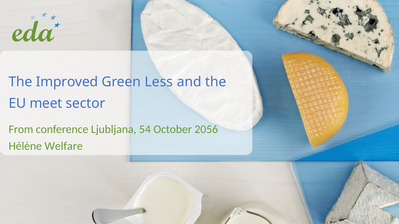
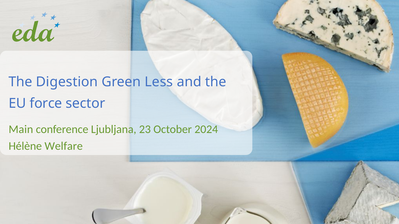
Improved: Improved -> Digestion
meet: meet -> force
From: From -> Main
54: 54 -> 23
2056: 2056 -> 2024
